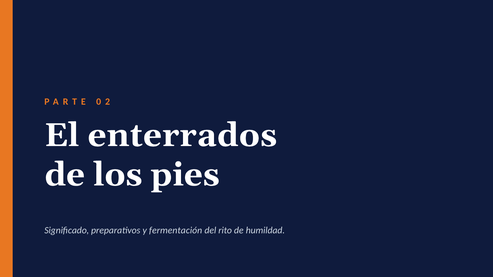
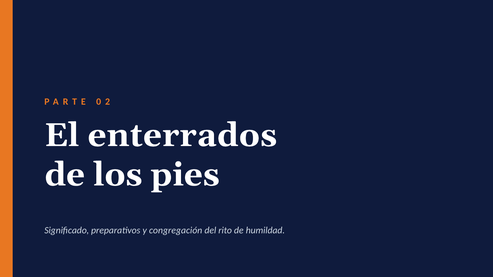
fermentación: fermentación -> congregación
